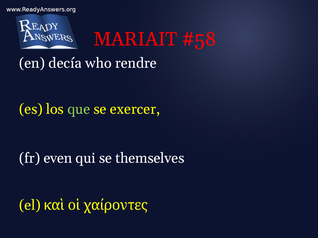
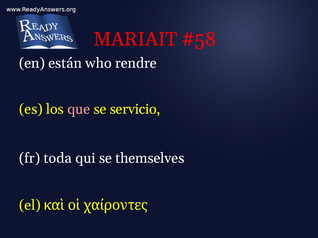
decía: decía -> están
que colour: light green -> pink
exercer: exercer -> servicio
even: even -> toda
